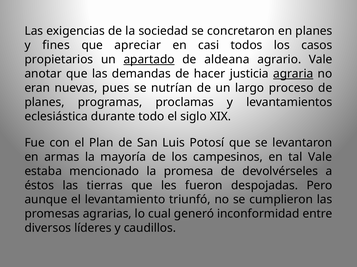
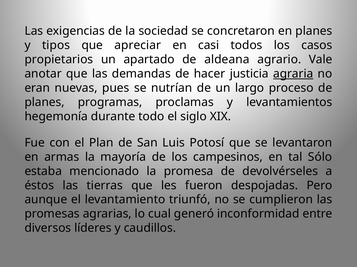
fines: fines -> tipos
apartado underline: present -> none
eclesiástica: eclesiástica -> hegemonía
tal Vale: Vale -> Sólo
